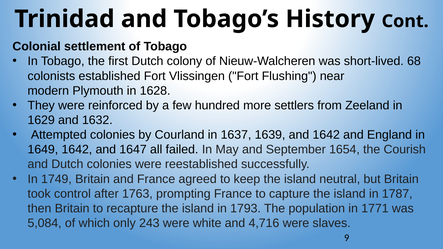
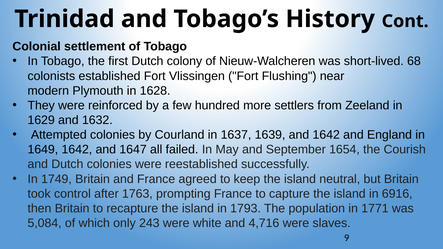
1787: 1787 -> 6916
